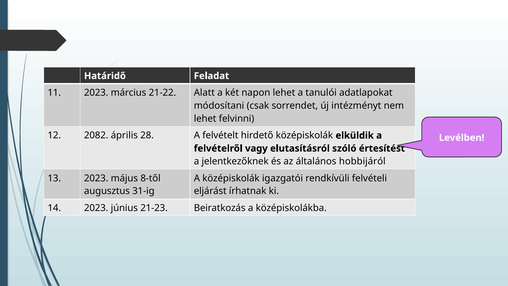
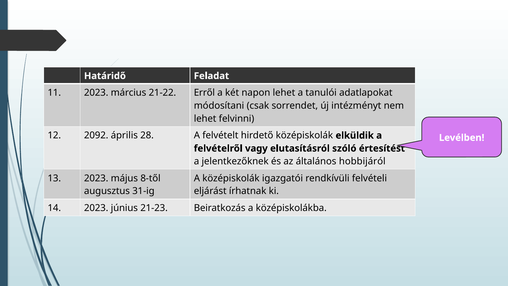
Alatt: Alatt -> Erről
2082: 2082 -> 2092
